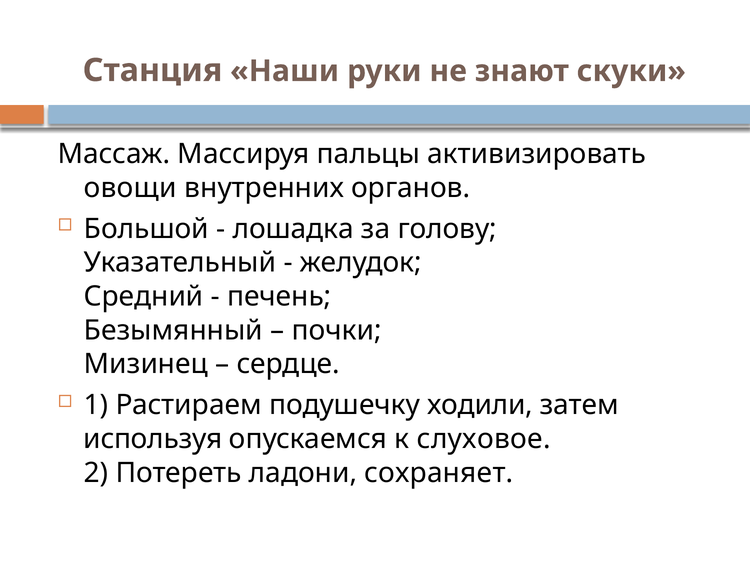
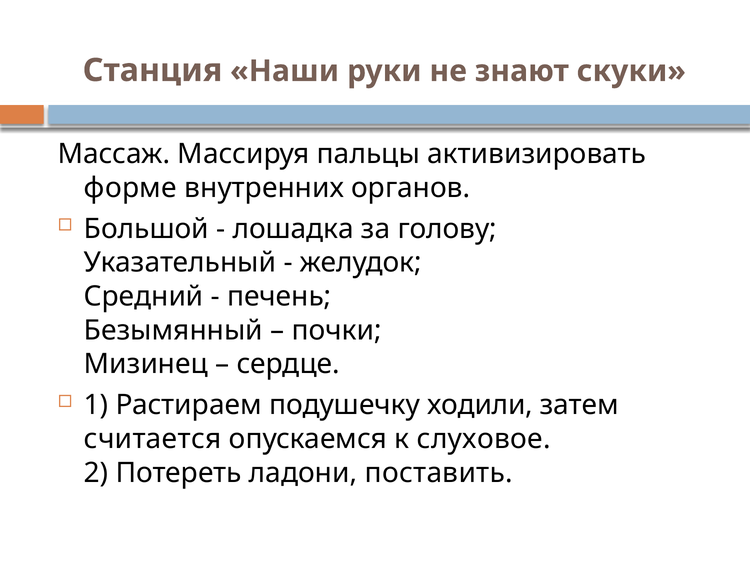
овощи: овощи -> форме
используя: используя -> считается
сохраняет: сохраняет -> поставить
